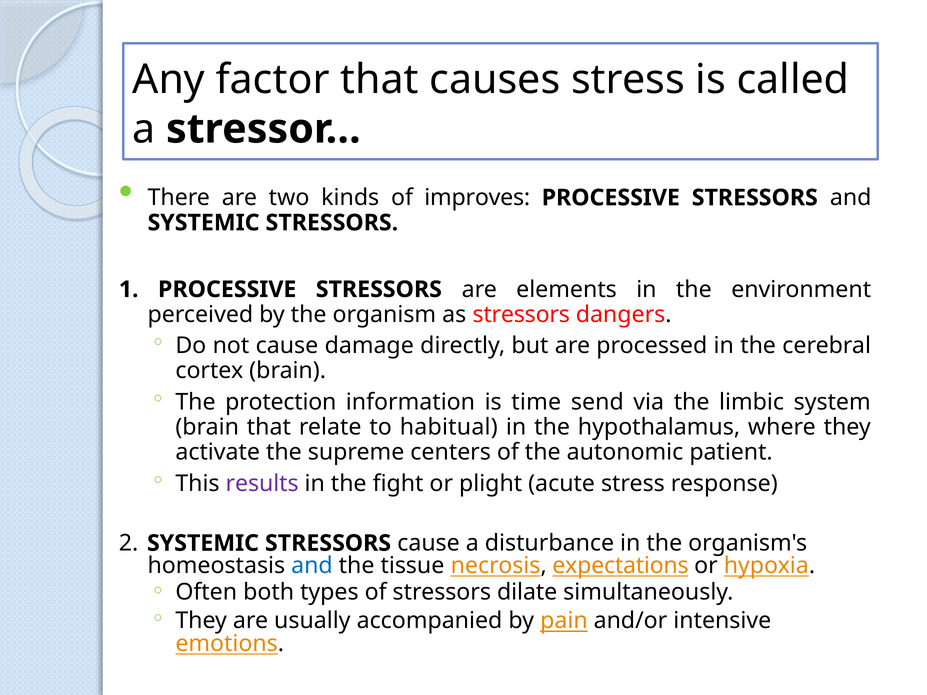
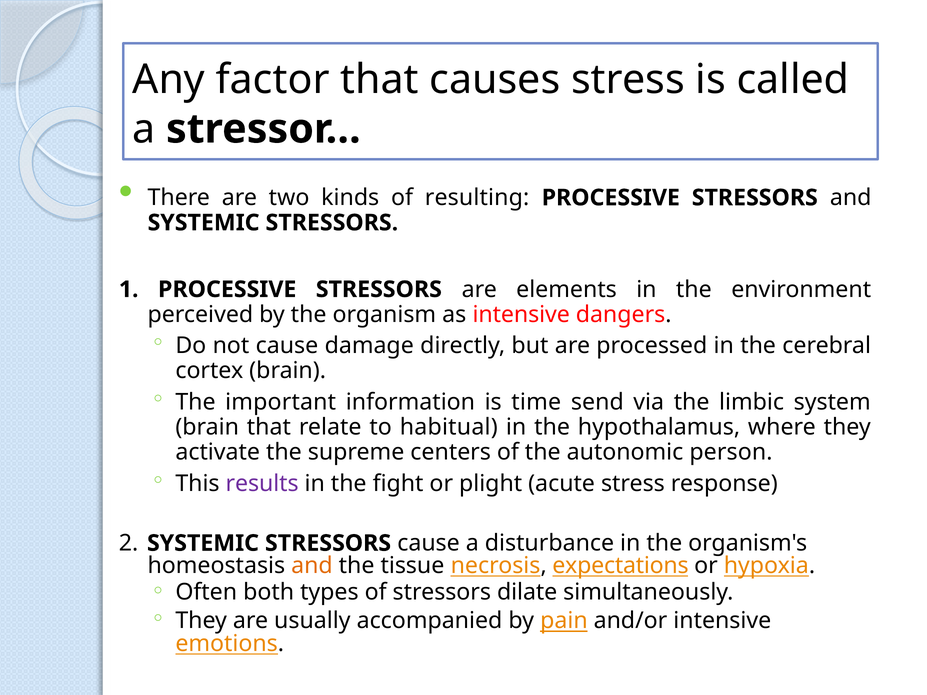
improves: improves -> resulting
as stressors: stressors -> intensive
protection: protection -> important
patient: patient -> person
and at (312, 566) colour: blue -> orange
